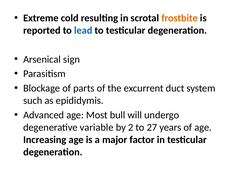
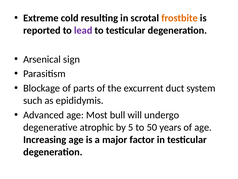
lead colour: blue -> purple
variable: variable -> atrophic
2: 2 -> 5
27: 27 -> 50
